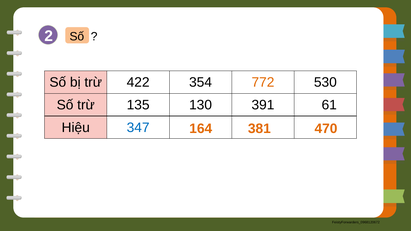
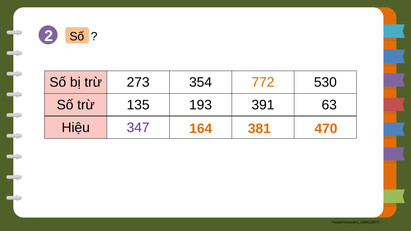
422: 422 -> 273
130: 130 -> 193
61: 61 -> 63
347 colour: blue -> purple
